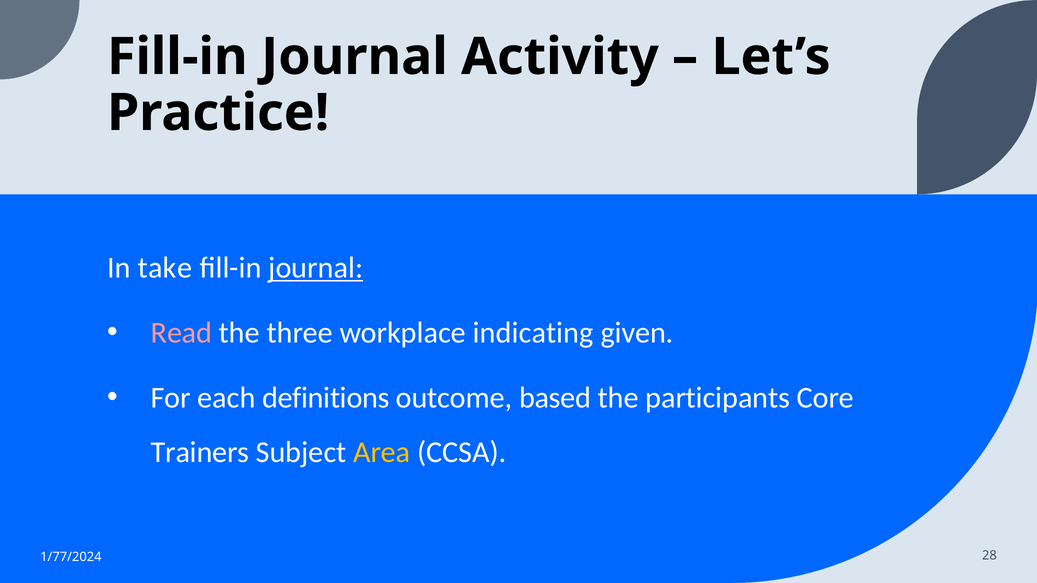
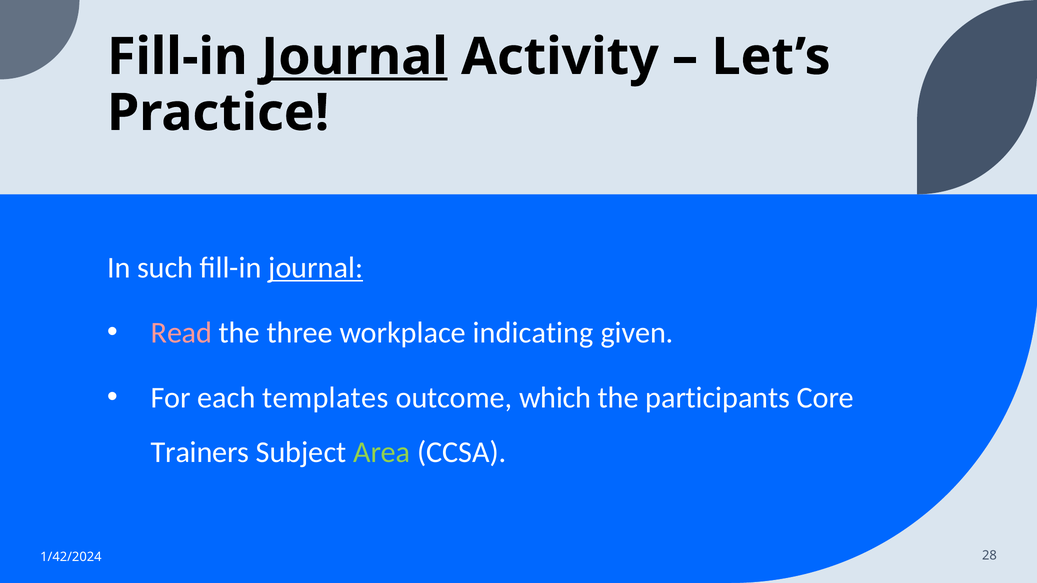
Journal at (354, 57) underline: none -> present
take: take -> such
definitions: definitions -> templates
based: based -> which
Area colour: yellow -> light green
1/77/2024: 1/77/2024 -> 1/42/2024
